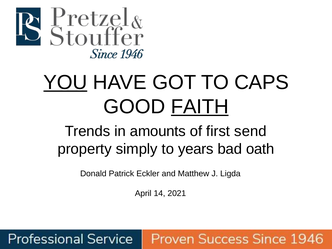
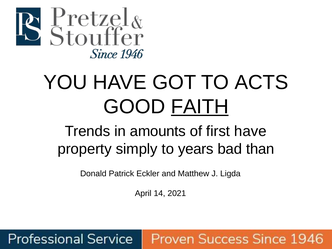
YOU underline: present -> none
CAPS: CAPS -> ACTS
first send: send -> have
oath: oath -> than
